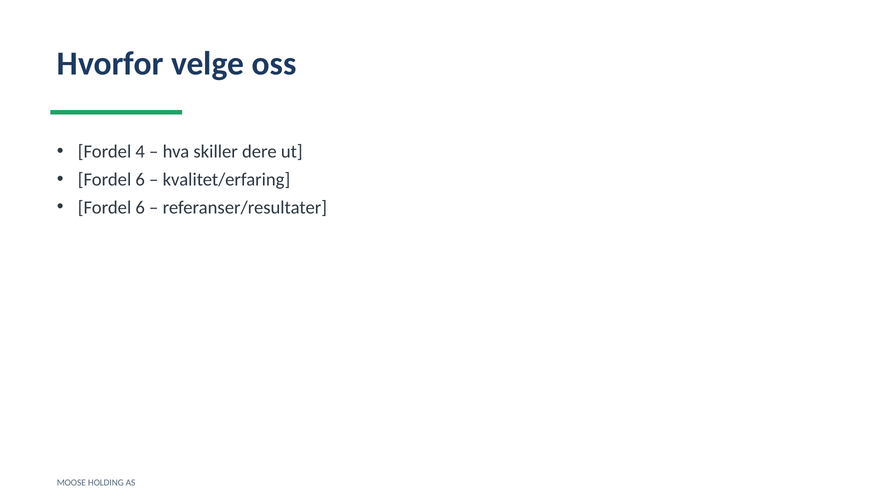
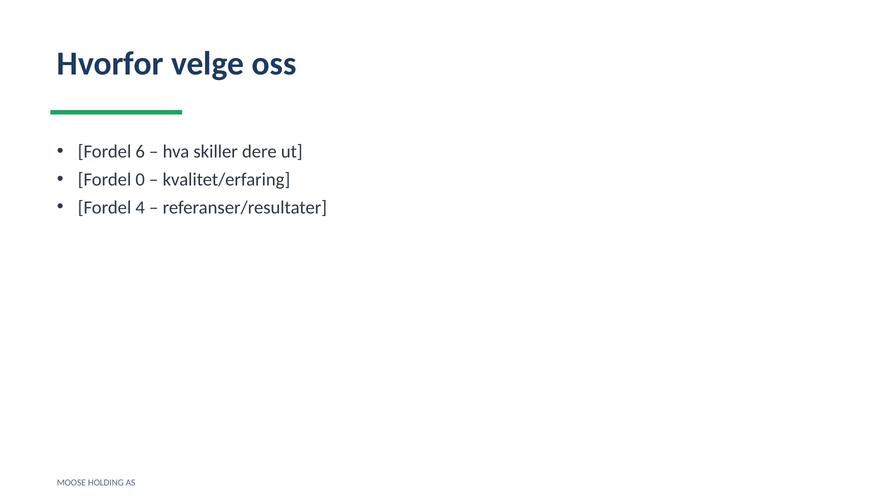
4: 4 -> 6
6 at (140, 179): 6 -> 0
6 at (140, 207): 6 -> 4
